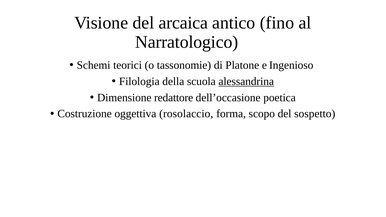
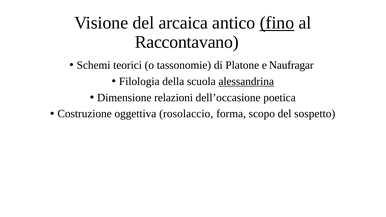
fino underline: none -> present
Narratologico: Narratologico -> Raccontavano
Ingenioso: Ingenioso -> Naufragar
redattore: redattore -> relazioni
